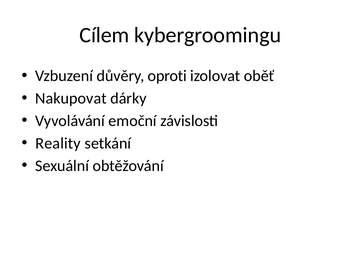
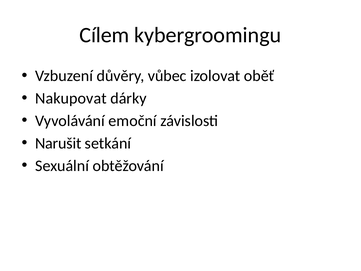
oproti: oproti -> vůbec
Reality: Reality -> Narušit
